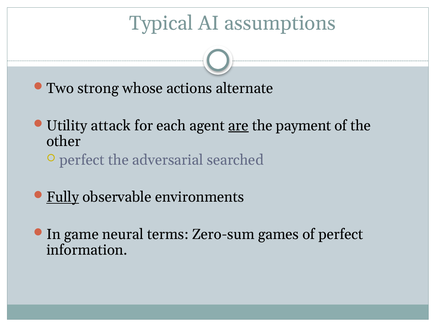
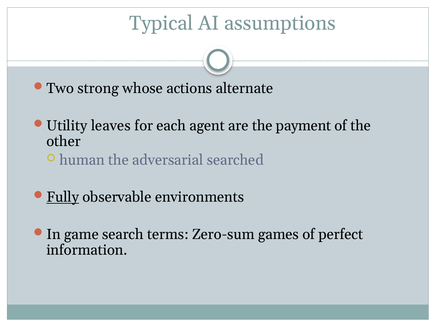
attack: attack -> leaves
are underline: present -> none
perfect at (82, 160): perfect -> human
neural: neural -> search
